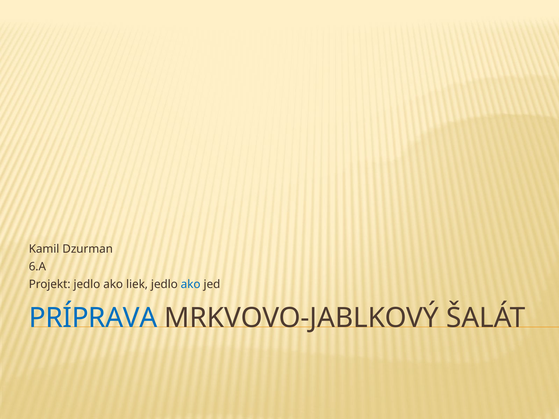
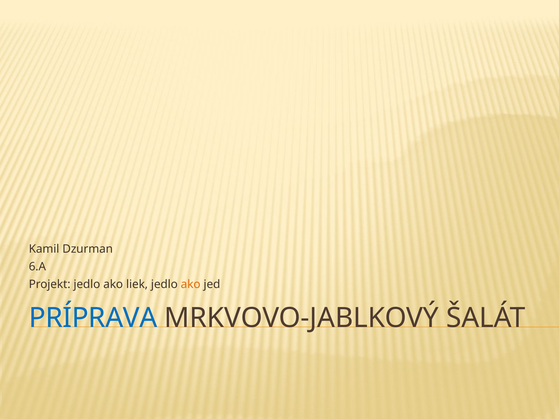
ako at (191, 285) colour: blue -> orange
